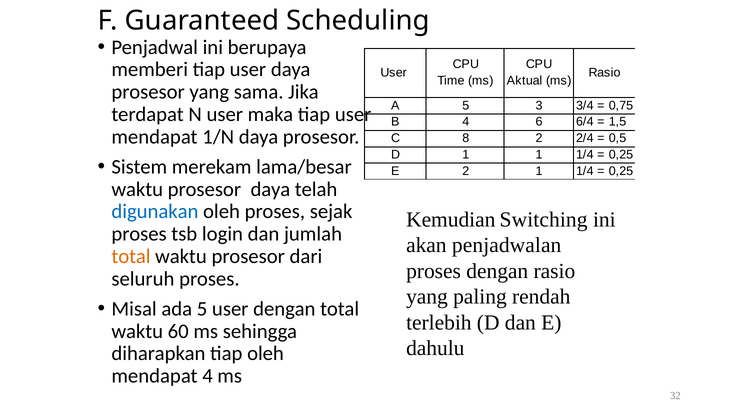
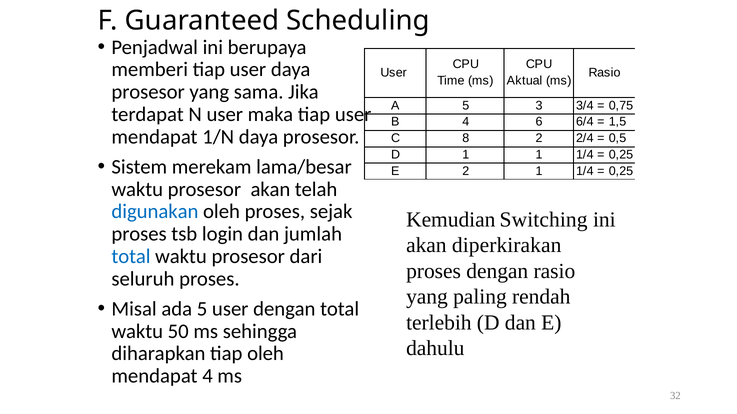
prosesor daya: daya -> akan
penjadwalan: penjadwalan -> diperkirakan
total at (131, 257) colour: orange -> blue
60: 60 -> 50
